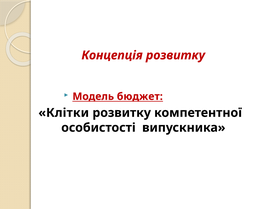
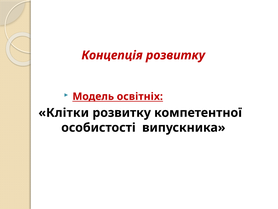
бюджет: бюджет -> освітніх
